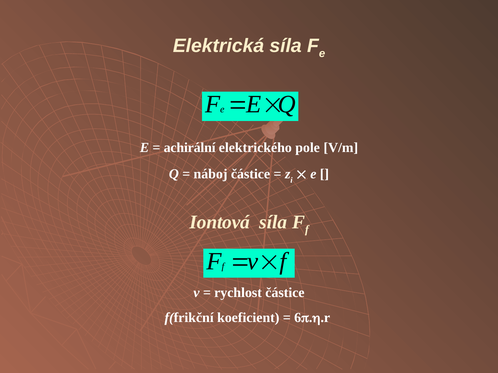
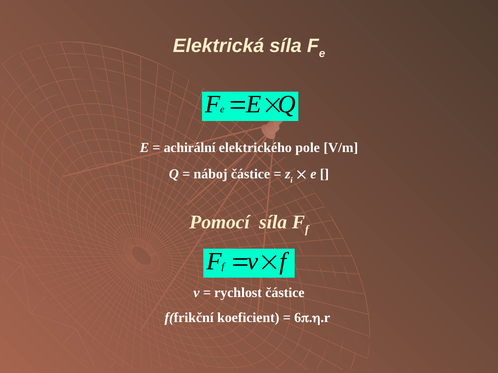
Iontová: Iontová -> Pomocí
